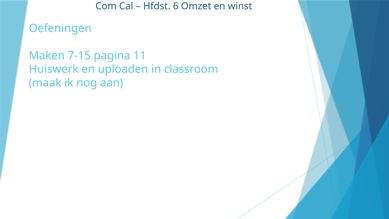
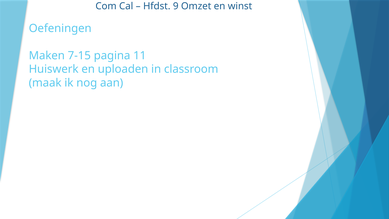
6: 6 -> 9
